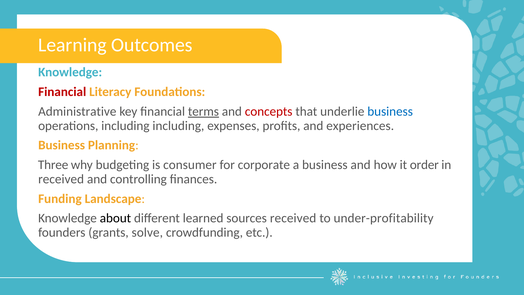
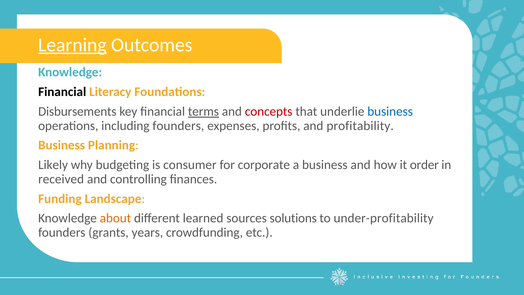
Learning underline: none -> present
Financial at (62, 92) colour: red -> black
Administrative: Administrative -> Disbursements
including including: including -> founders
experiences: experiences -> profitability
Three: Three -> Likely
about colour: black -> orange
sources received: received -> solutions
solve: solve -> years
